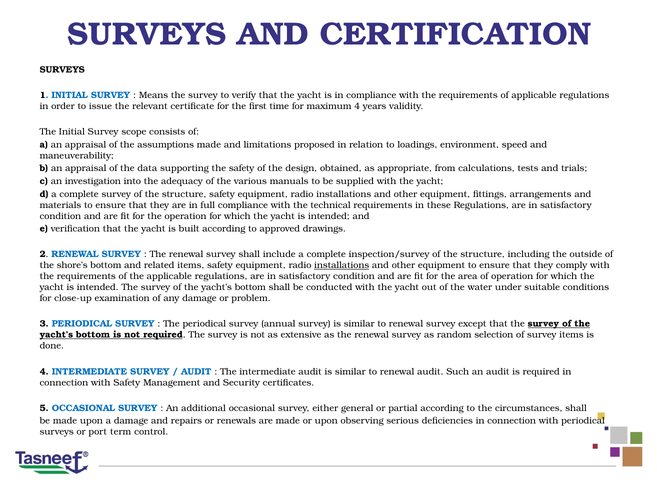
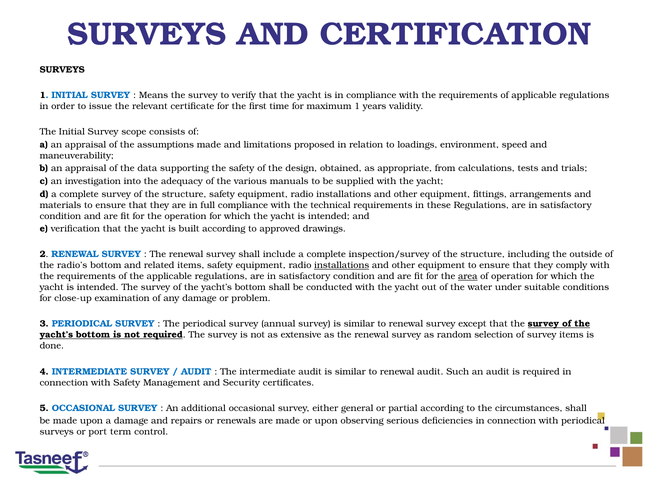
maximum 4: 4 -> 1
shore’s: shore’s -> radio’s
area underline: none -> present
